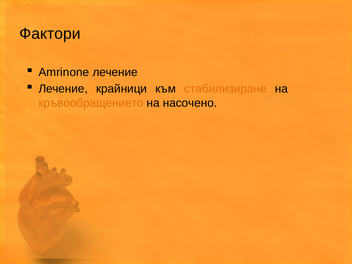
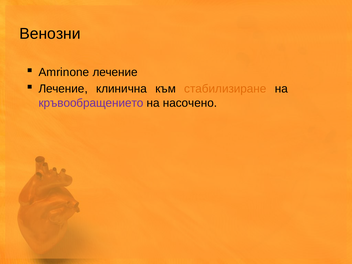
Фактори: Фактори -> Венозни
крайници: крайници -> клинична
кръвообращението colour: orange -> purple
